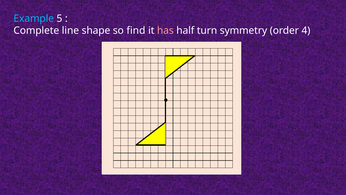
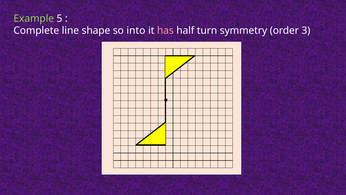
Example colour: light blue -> light green
find: find -> into
4: 4 -> 3
